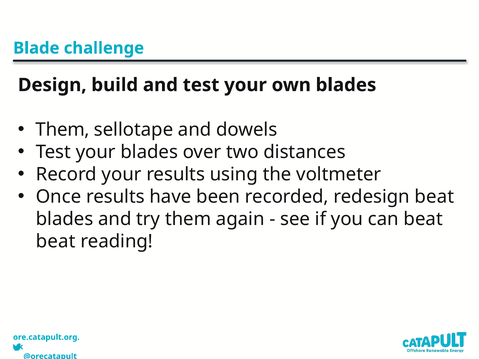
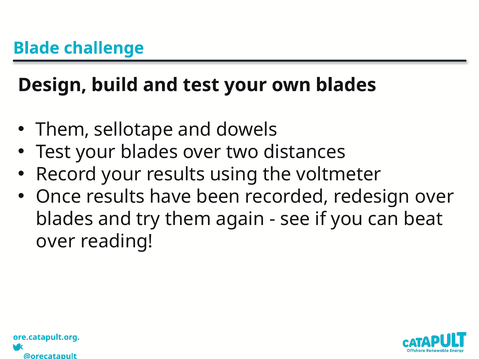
redesign beat: beat -> over
beat at (56, 242): beat -> over
